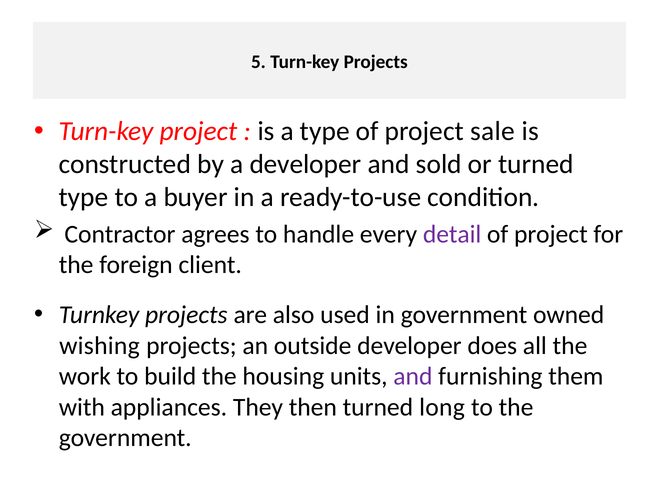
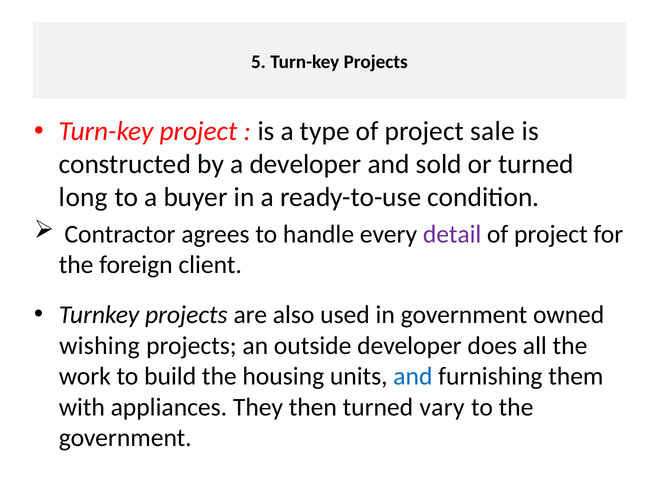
type at (84, 197): type -> long
and at (413, 377) colour: purple -> blue
long: long -> vary
